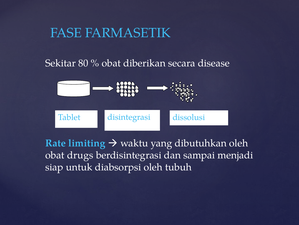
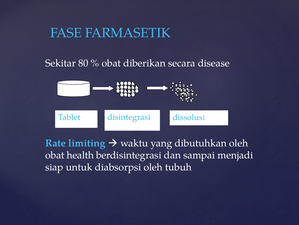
drugs: drugs -> health
